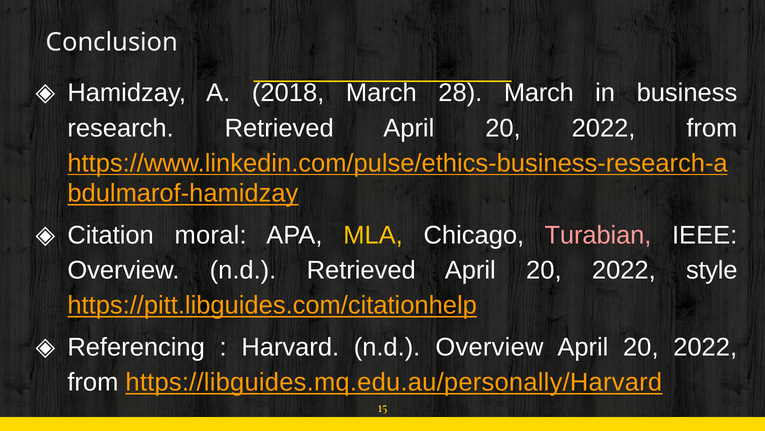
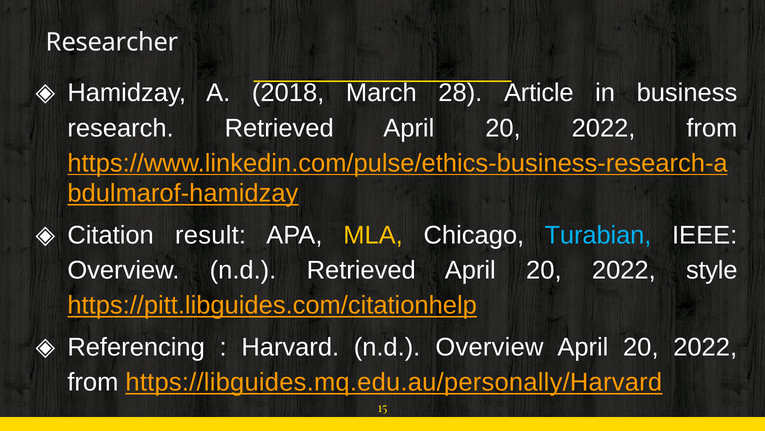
Conclusion: Conclusion -> Researcher
28 March: March -> Article
moral: moral -> result
Turabian colour: pink -> light blue
